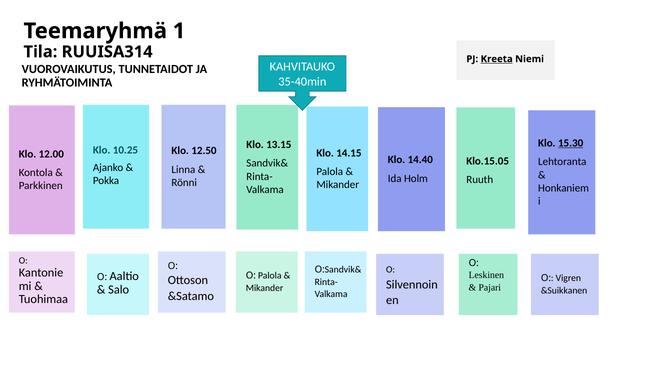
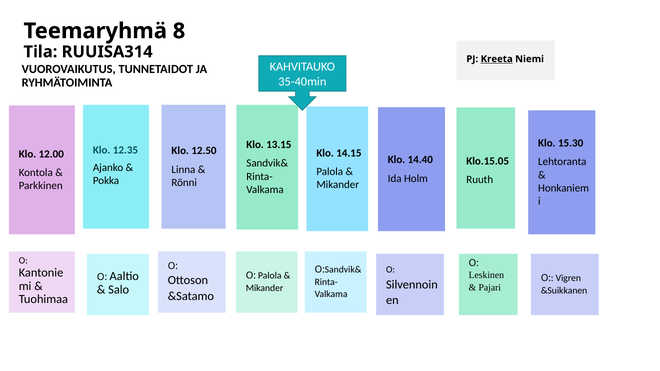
1: 1 -> 8
15.30 underline: present -> none
10.25: 10.25 -> 12.35
